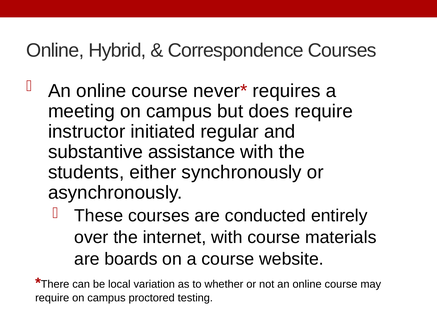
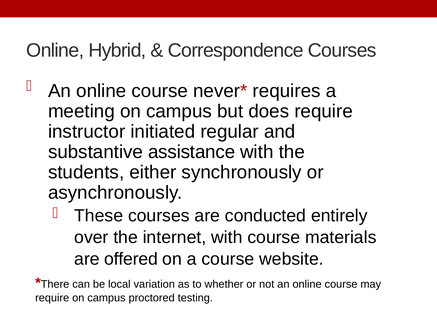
boards: boards -> offered
